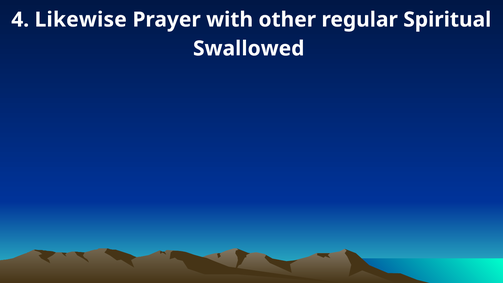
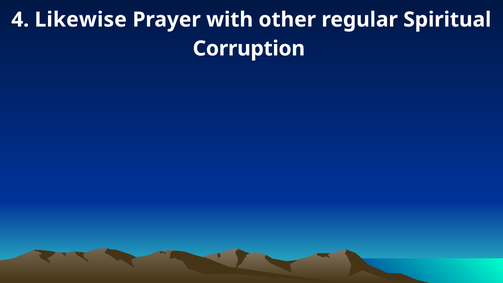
Swallowed: Swallowed -> Corruption
